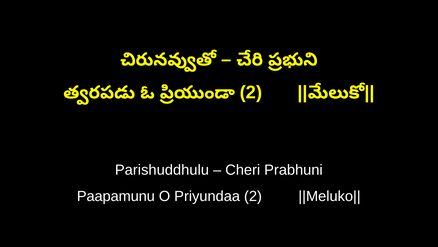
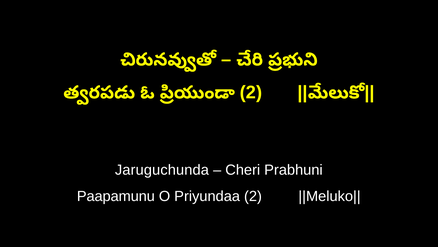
Parishuddhulu: Parishuddhulu -> Jaruguchunda
